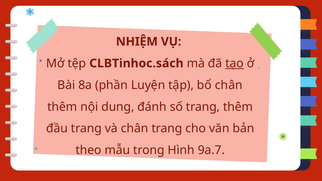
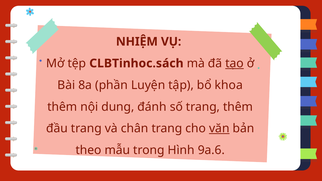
bổ chân: chân -> khoa
văn underline: none -> present
9a.7: 9a.7 -> 9a.6
